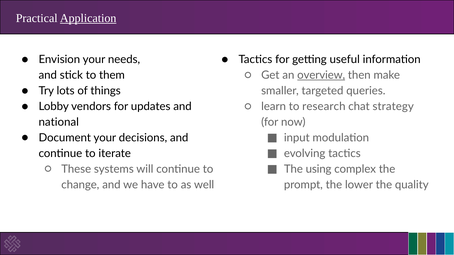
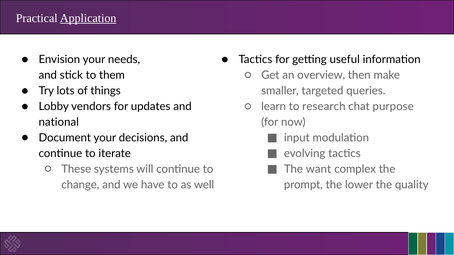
overview underline: present -> none
strategy: strategy -> purpose
using: using -> want
